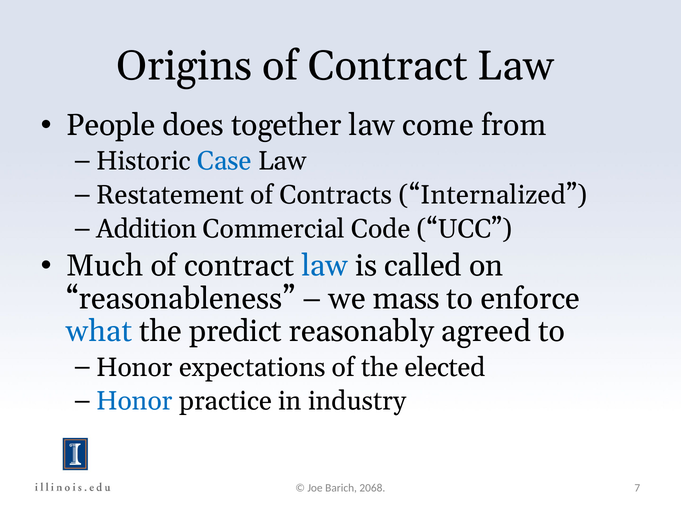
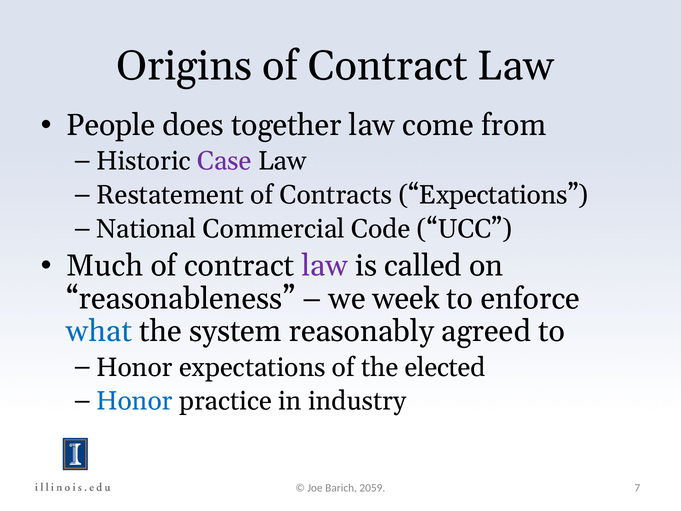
Case colour: blue -> purple
Contracts Internalized: Internalized -> Expectations
Addition: Addition -> National
law at (325, 266) colour: blue -> purple
mass: mass -> week
predict: predict -> system
2068: 2068 -> 2059
